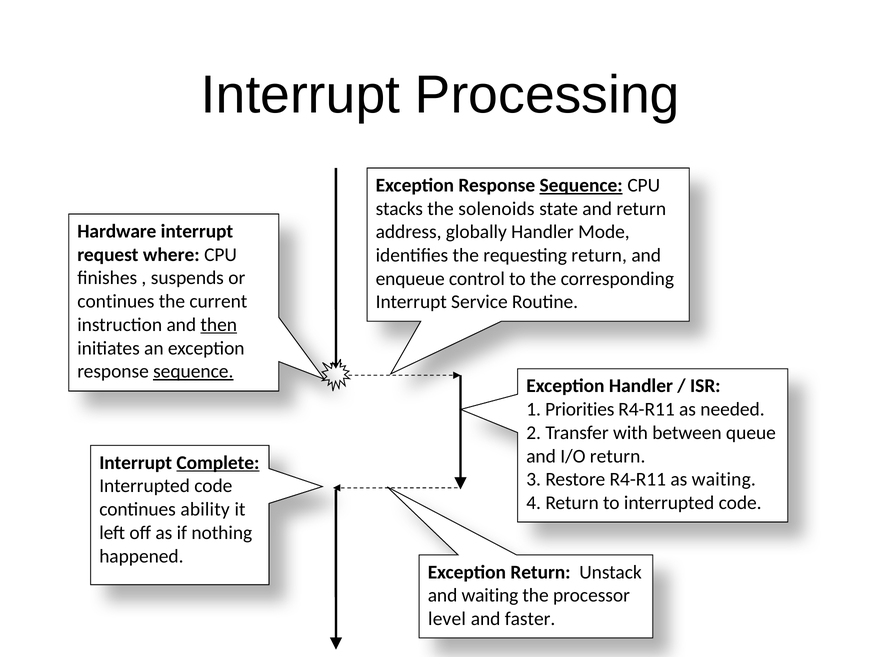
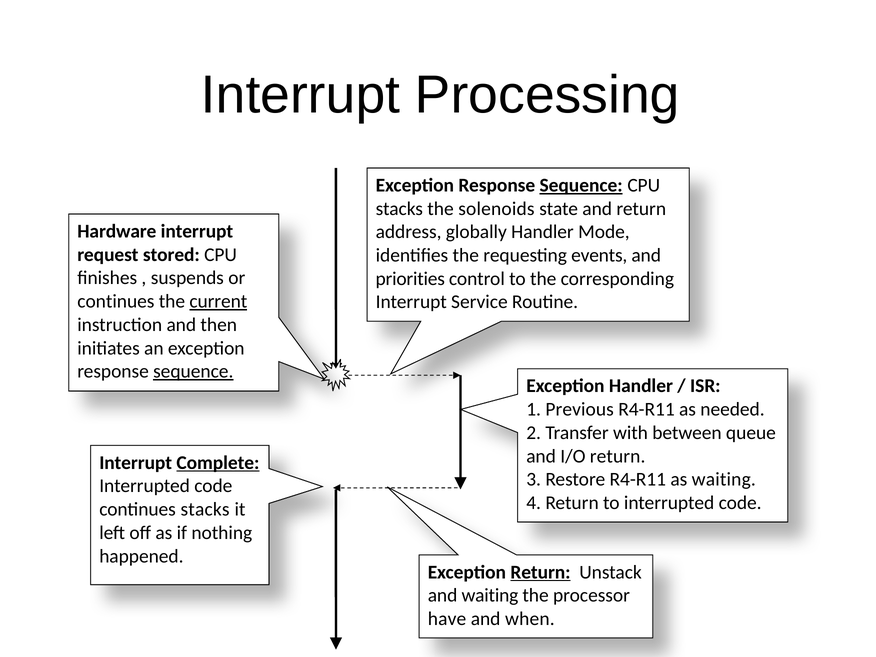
where: where -> stored
requesting return: return -> events
enqueue: enqueue -> priorities
current underline: none -> present
then underline: present -> none
Priorities: Priorities -> Previous
continues ability: ability -> stacks
Return at (540, 572) underline: none -> present
level: level -> have
faster: faster -> when
